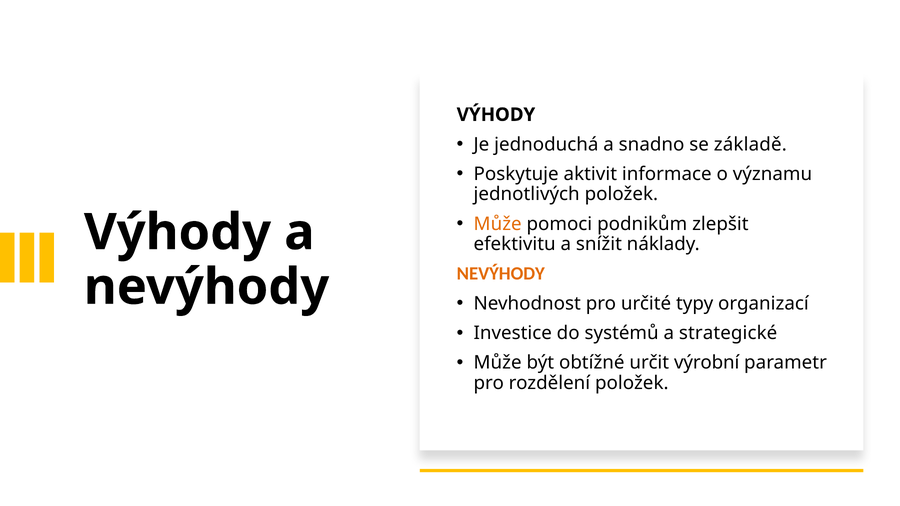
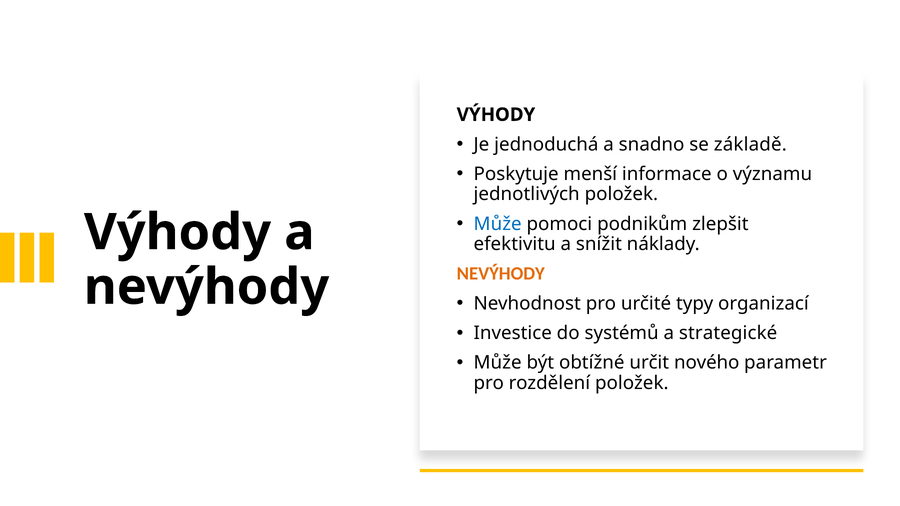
aktivit: aktivit -> menší
Může at (498, 224) colour: orange -> blue
výrobní: výrobní -> nového
